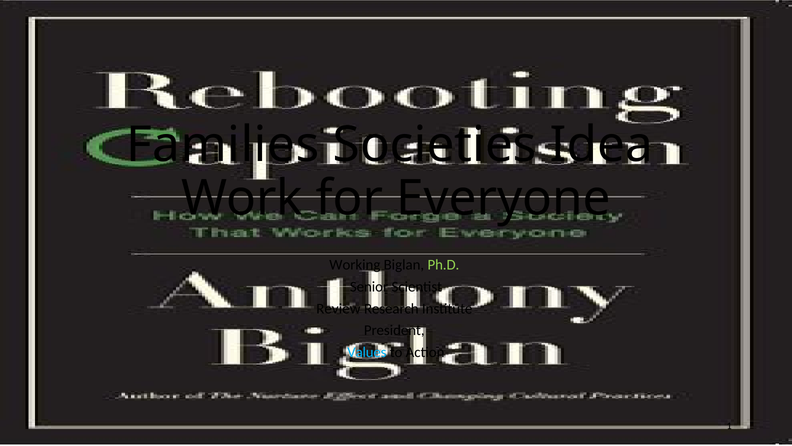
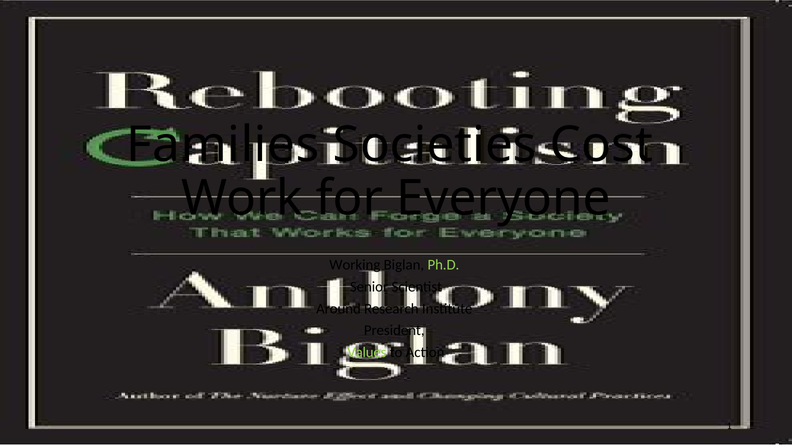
Idea: Idea -> Cost
Review: Review -> Around
Values colour: light blue -> light green
